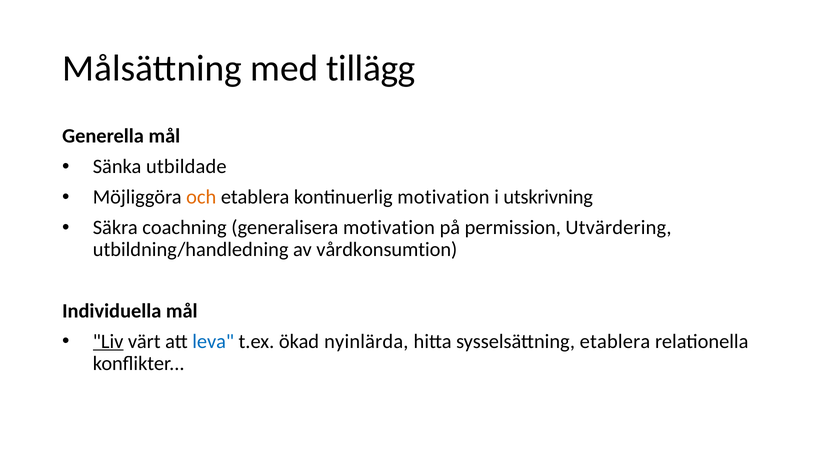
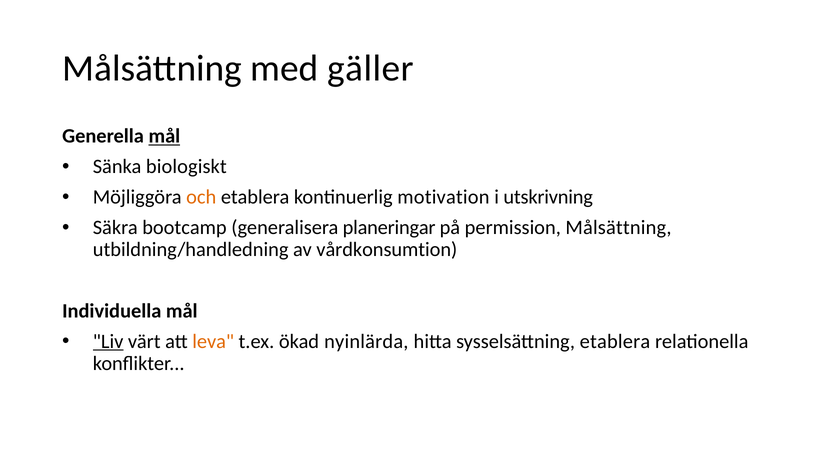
tillägg: tillägg -> gäller
mål at (164, 136) underline: none -> present
utbildade: utbildade -> biologiskt
coachning: coachning -> bootcamp
generalisera motivation: motivation -> planeringar
permission Utvärdering: Utvärdering -> Målsättning
leva colour: blue -> orange
